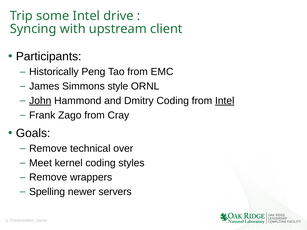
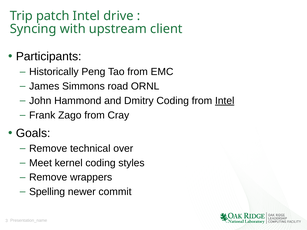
some: some -> patch
style: style -> road
John underline: present -> none
servers: servers -> commit
